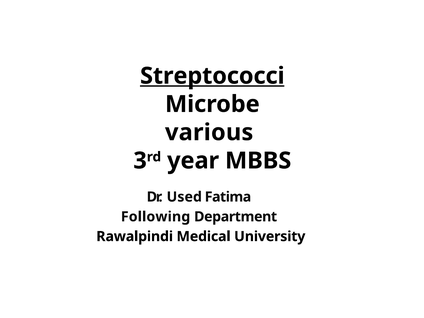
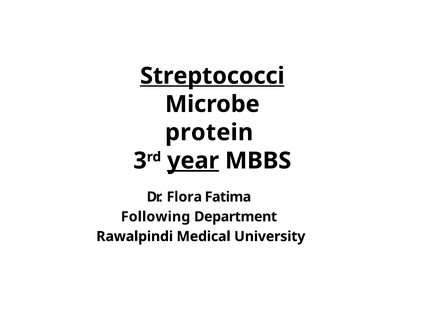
various: various -> protein
year underline: none -> present
Used: Used -> Flora
